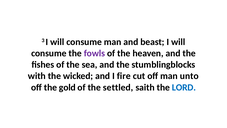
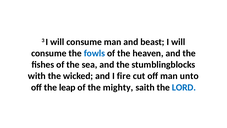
fowls colour: purple -> blue
gold: gold -> leap
settled: settled -> mighty
